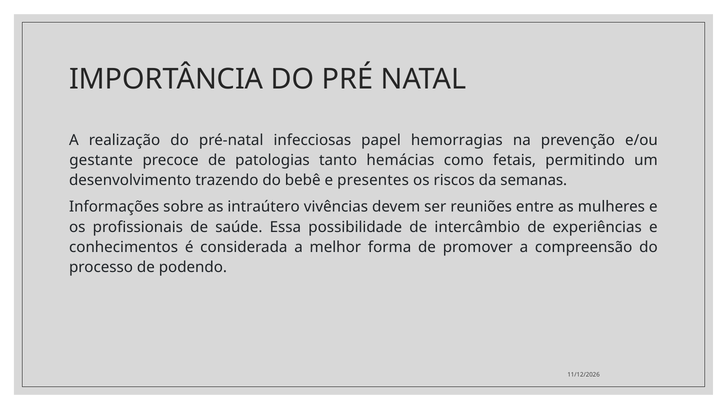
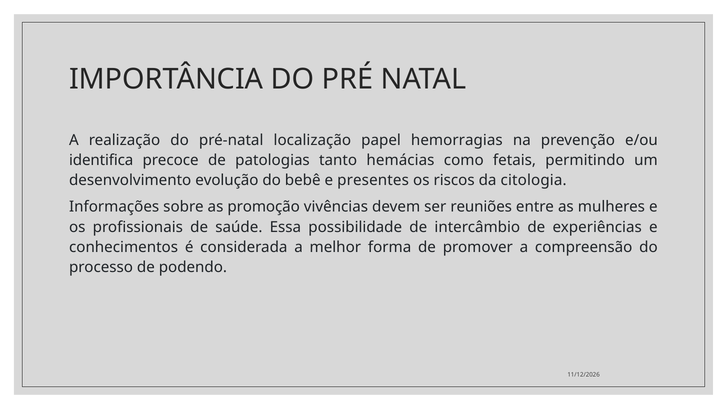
infecciosas: infecciosas -> localização
gestante: gestante -> identifica
trazendo: trazendo -> evolução
semanas: semanas -> citologia
intraútero: intraútero -> promoção
